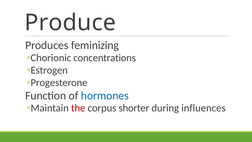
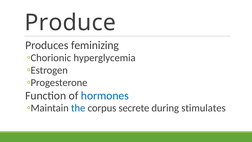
concentrations: concentrations -> hyperglycemia
the colour: red -> blue
shorter: shorter -> secrete
influences: influences -> stimulates
